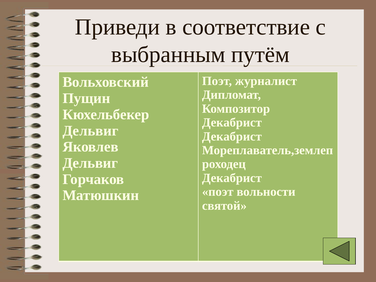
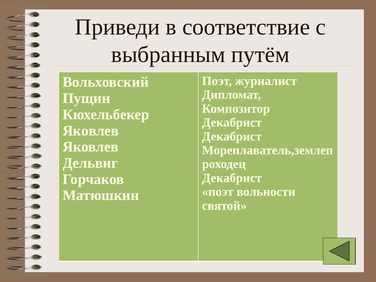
Дельвиг at (91, 131): Дельвиг -> Яковлев
